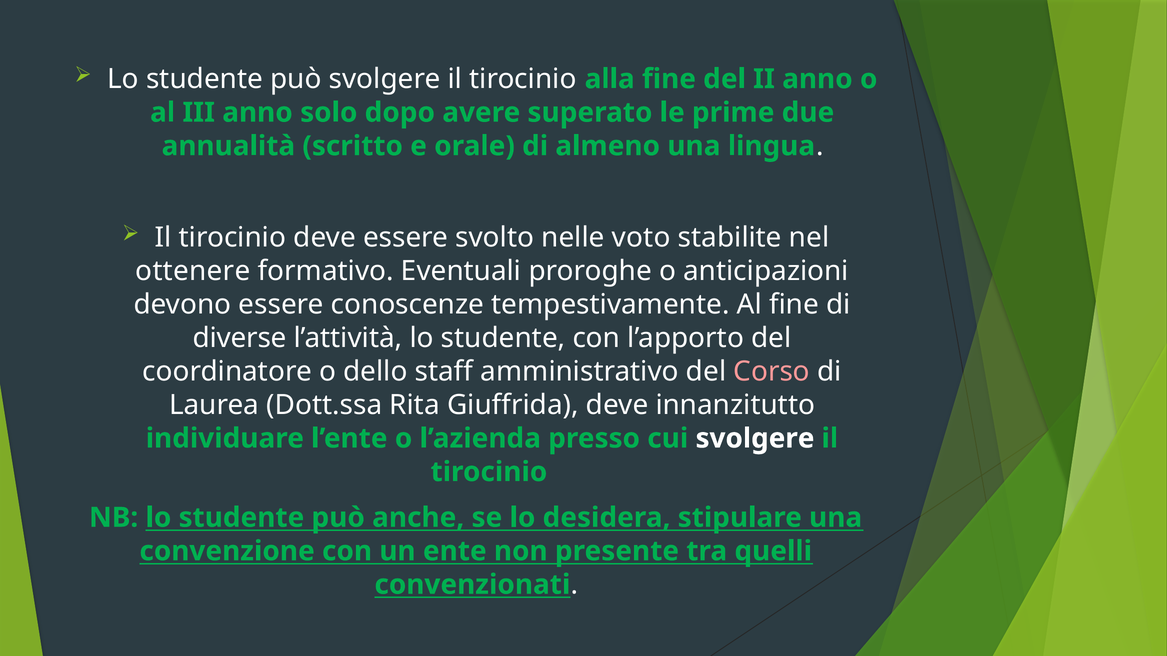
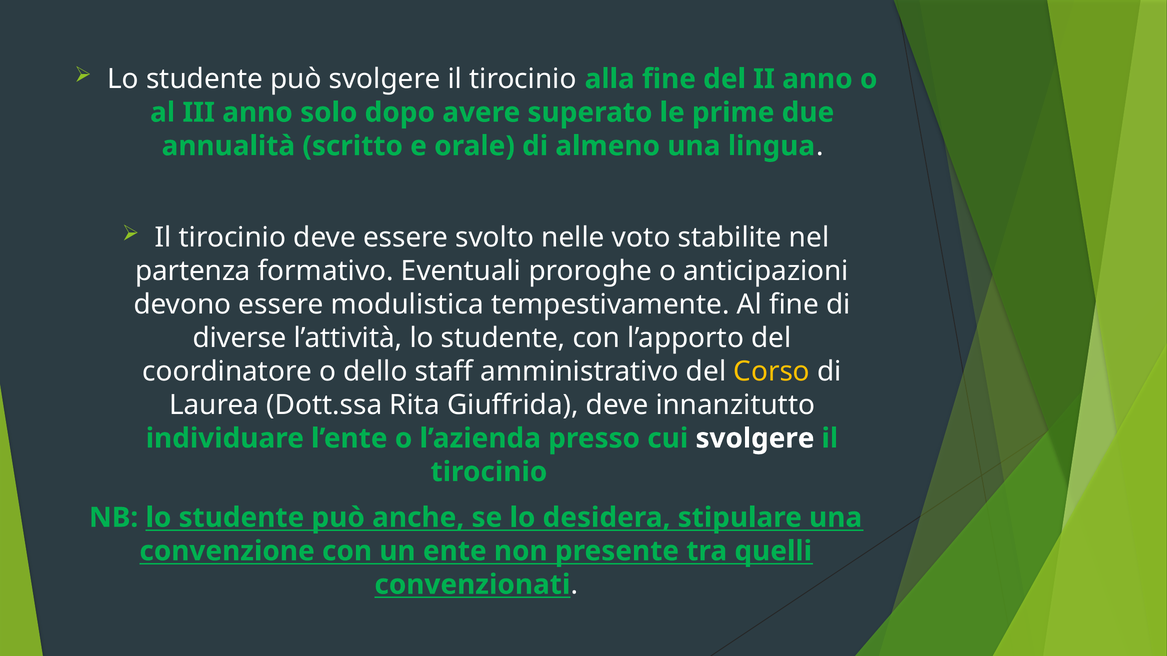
ottenere: ottenere -> partenza
conoscenze: conoscenze -> modulistica
Corso colour: pink -> yellow
